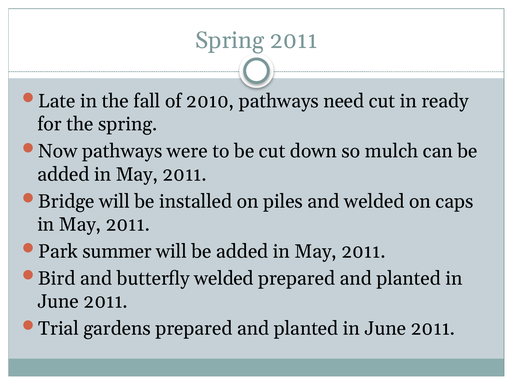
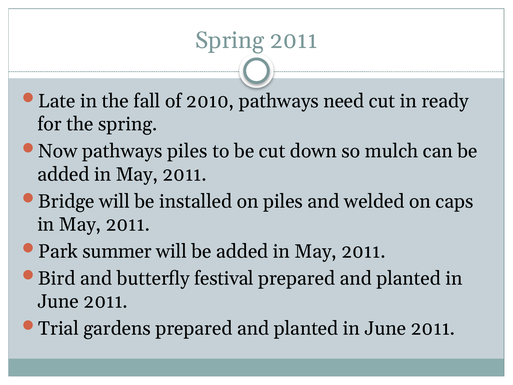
pathways were: were -> piles
butterfly welded: welded -> festival
